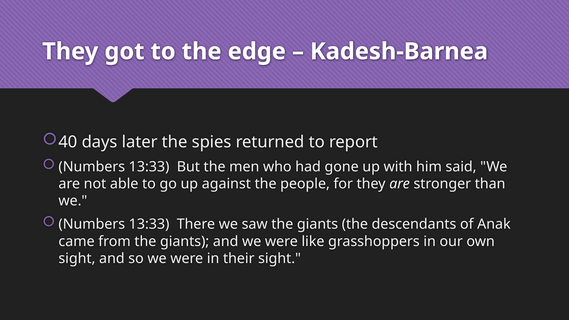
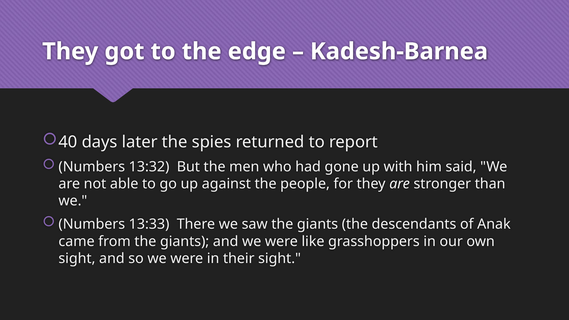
13:33 at (149, 167): 13:33 -> 13:32
